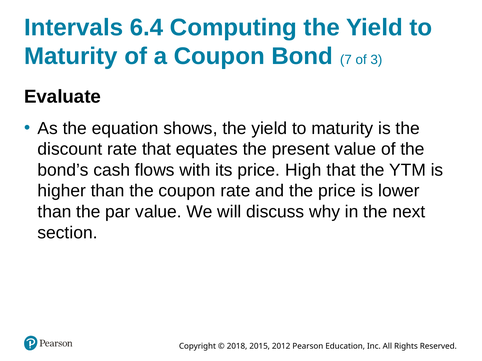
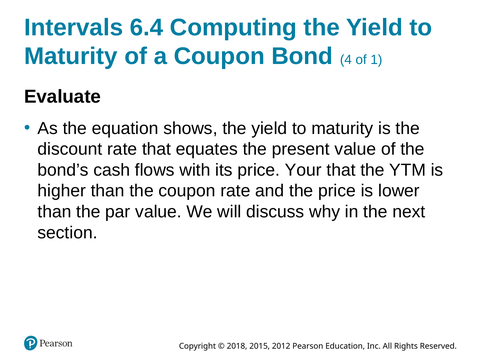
7: 7 -> 4
3: 3 -> 1
High: High -> Your
